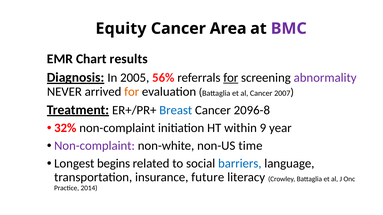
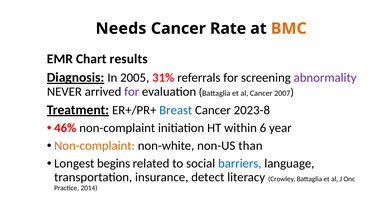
Equity: Equity -> Needs
Area: Area -> Rate
BMC colour: purple -> orange
56%: 56% -> 31%
for at (231, 78) underline: present -> none
for at (132, 92) colour: orange -> purple
2096-8: 2096-8 -> 2023-8
32%: 32% -> 46%
9: 9 -> 6
Non-complaint at (95, 146) colour: purple -> orange
time: time -> than
future: future -> detect
